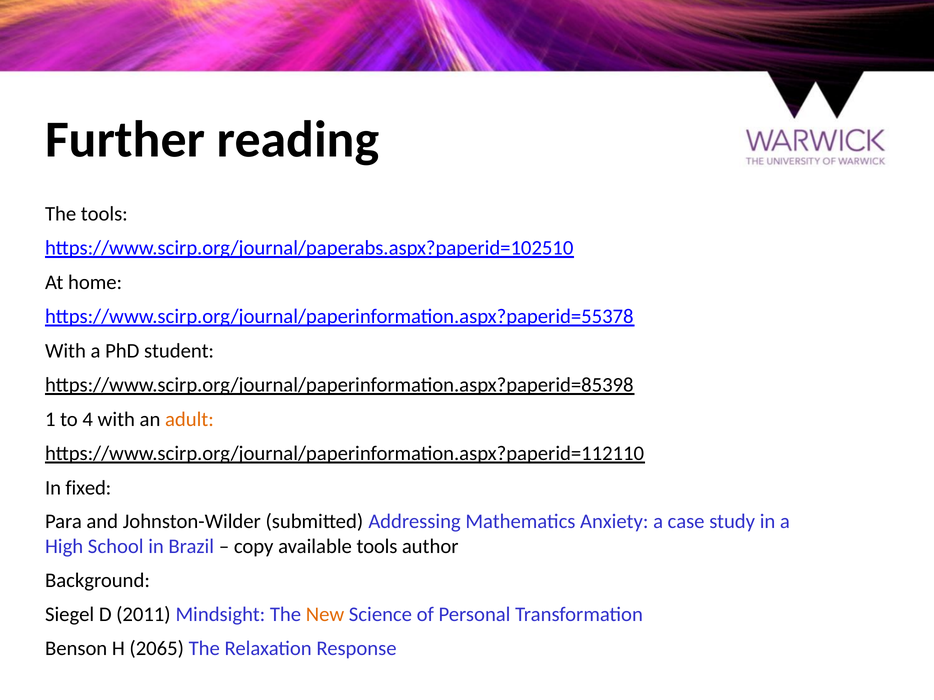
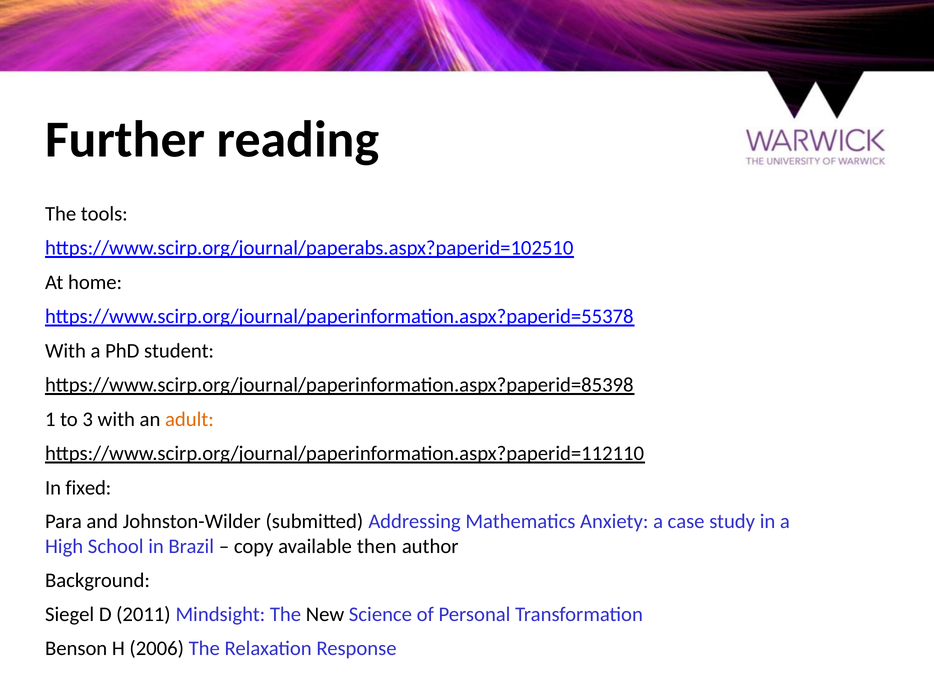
4: 4 -> 3
available tools: tools -> then
New colour: orange -> black
2065: 2065 -> 2006
